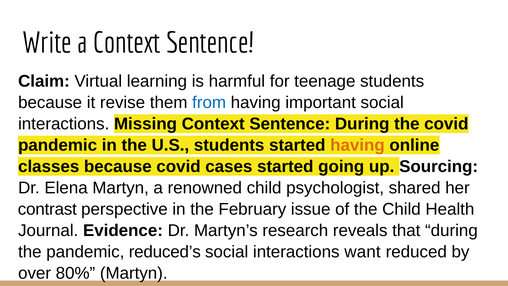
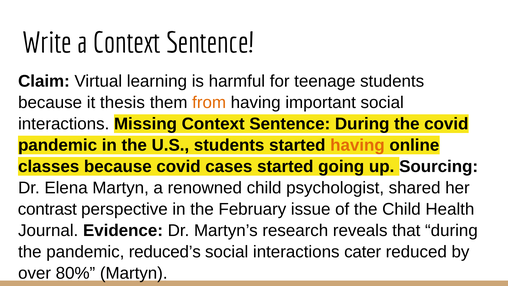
revise: revise -> thesis
from colour: blue -> orange
want: want -> cater
